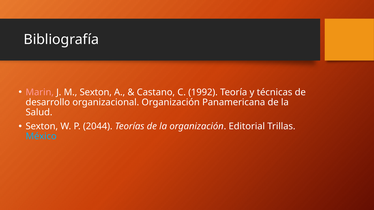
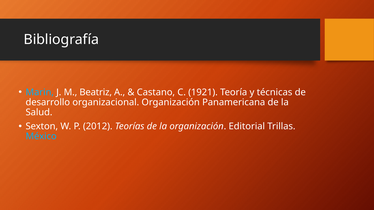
Marin colour: pink -> light blue
M Sexton: Sexton -> Beatriz
1992: 1992 -> 1921
2044: 2044 -> 2012
